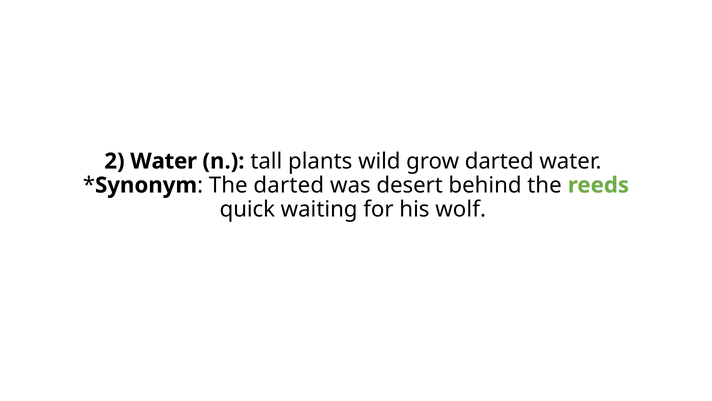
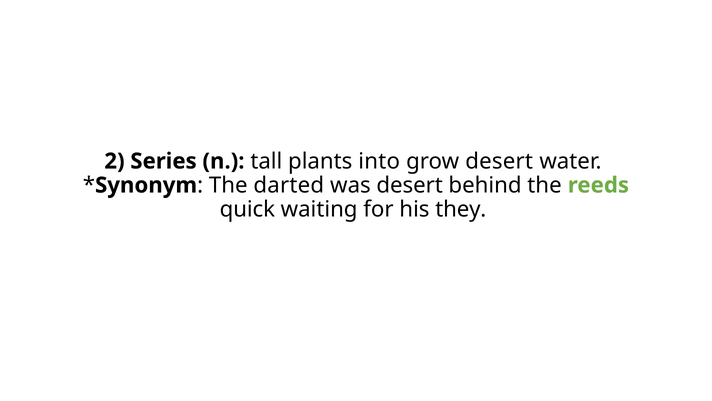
2 Water: Water -> Series
wild: wild -> into
grow darted: darted -> desert
wolf: wolf -> they
